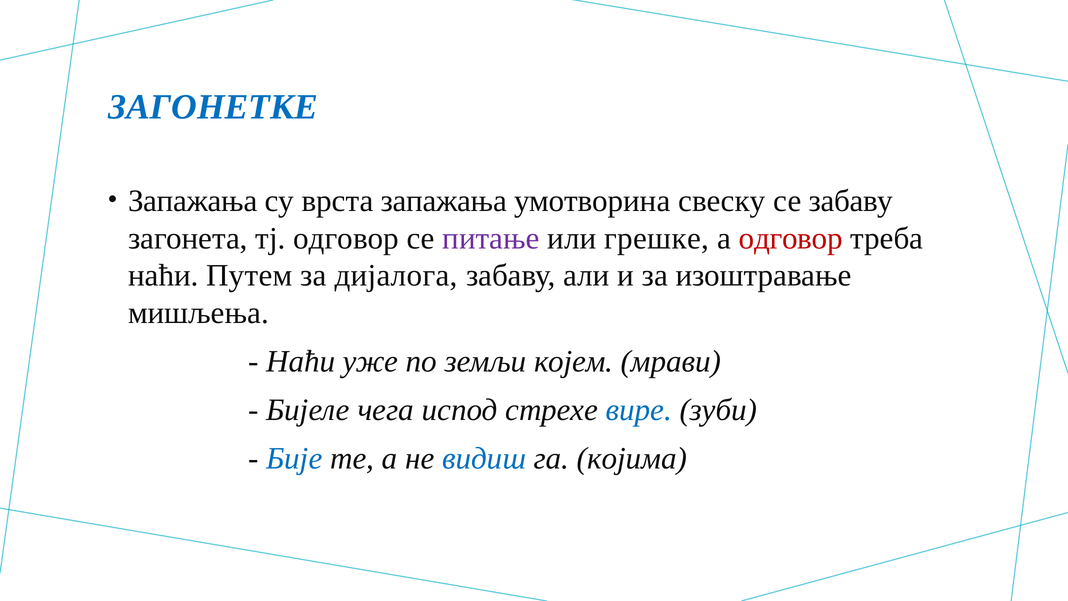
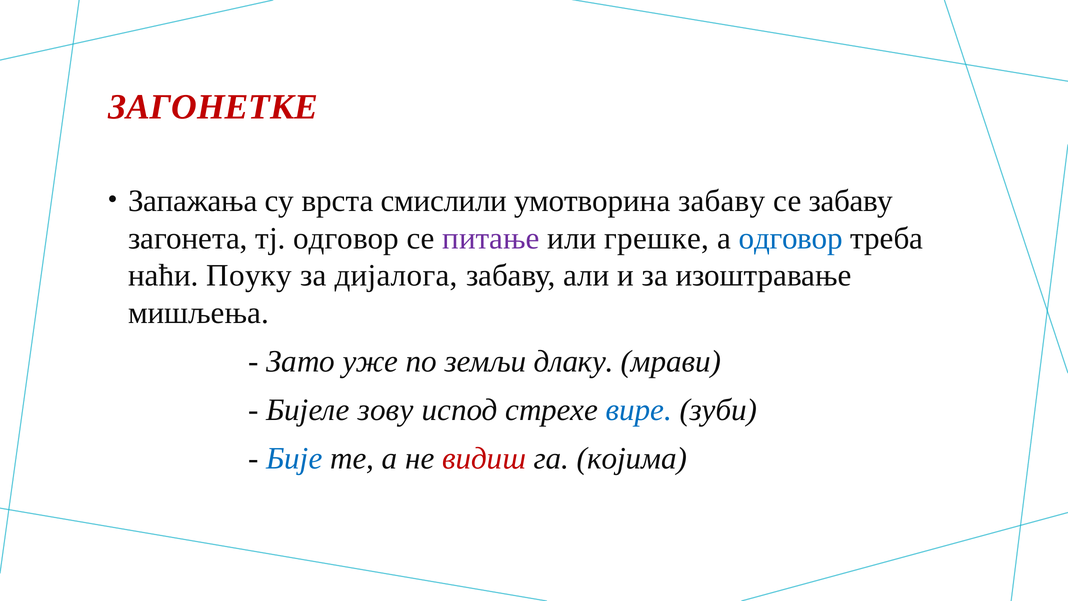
ЗАГОНЕТКЕ colour: blue -> red
врста запажања: запажања -> смислили
умотворина свеску: свеску -> забаву
одговор at (791, 238) colour: red -> blue
Путем: Путем -> Поуку
Наћи at (301, 361): Наћи -> Зато
којем: којем -> длаку
чега: чега -> зову
видиш colour: blue -> red
